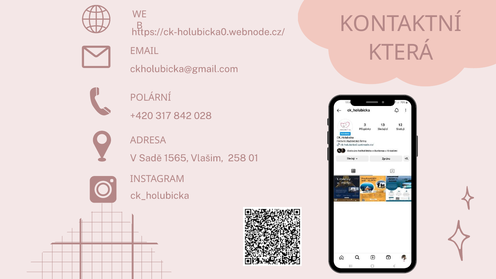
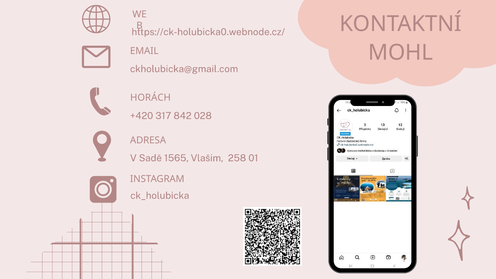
KTERÁ: KTERÁ -> MOHL
POLÁRNÍ: POLÁRNÍ -> HORÁCH
